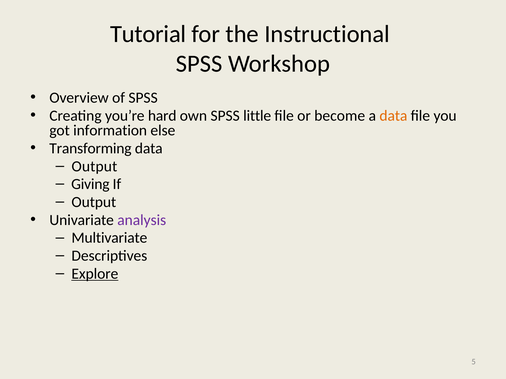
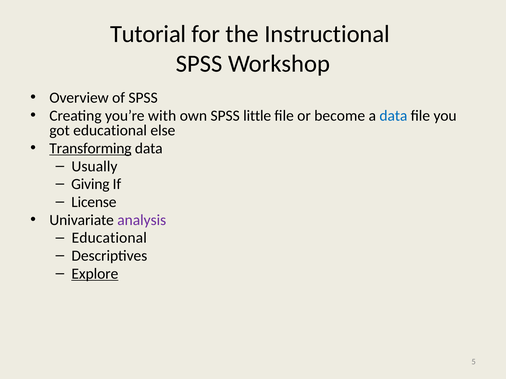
hard: hard -> with
data at (393, 116) colour: orange -> blue
got information: information -> educational
Transforming underline: none -> present
Output at (94, 166): Output -> Usually
Output at (94, 202): Output -> License
Multivariate at (109, 238): Multivariate -> Educational
